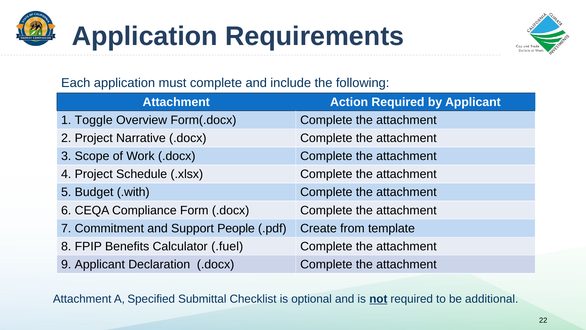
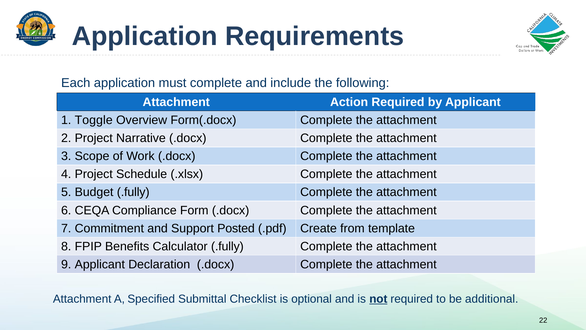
Budget .with: .with -> .fully
People: People -> Posted
Calculator .fuel: .fuel -> .fully
